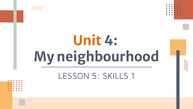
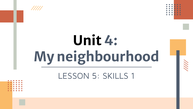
Unit colour: orange -> black
